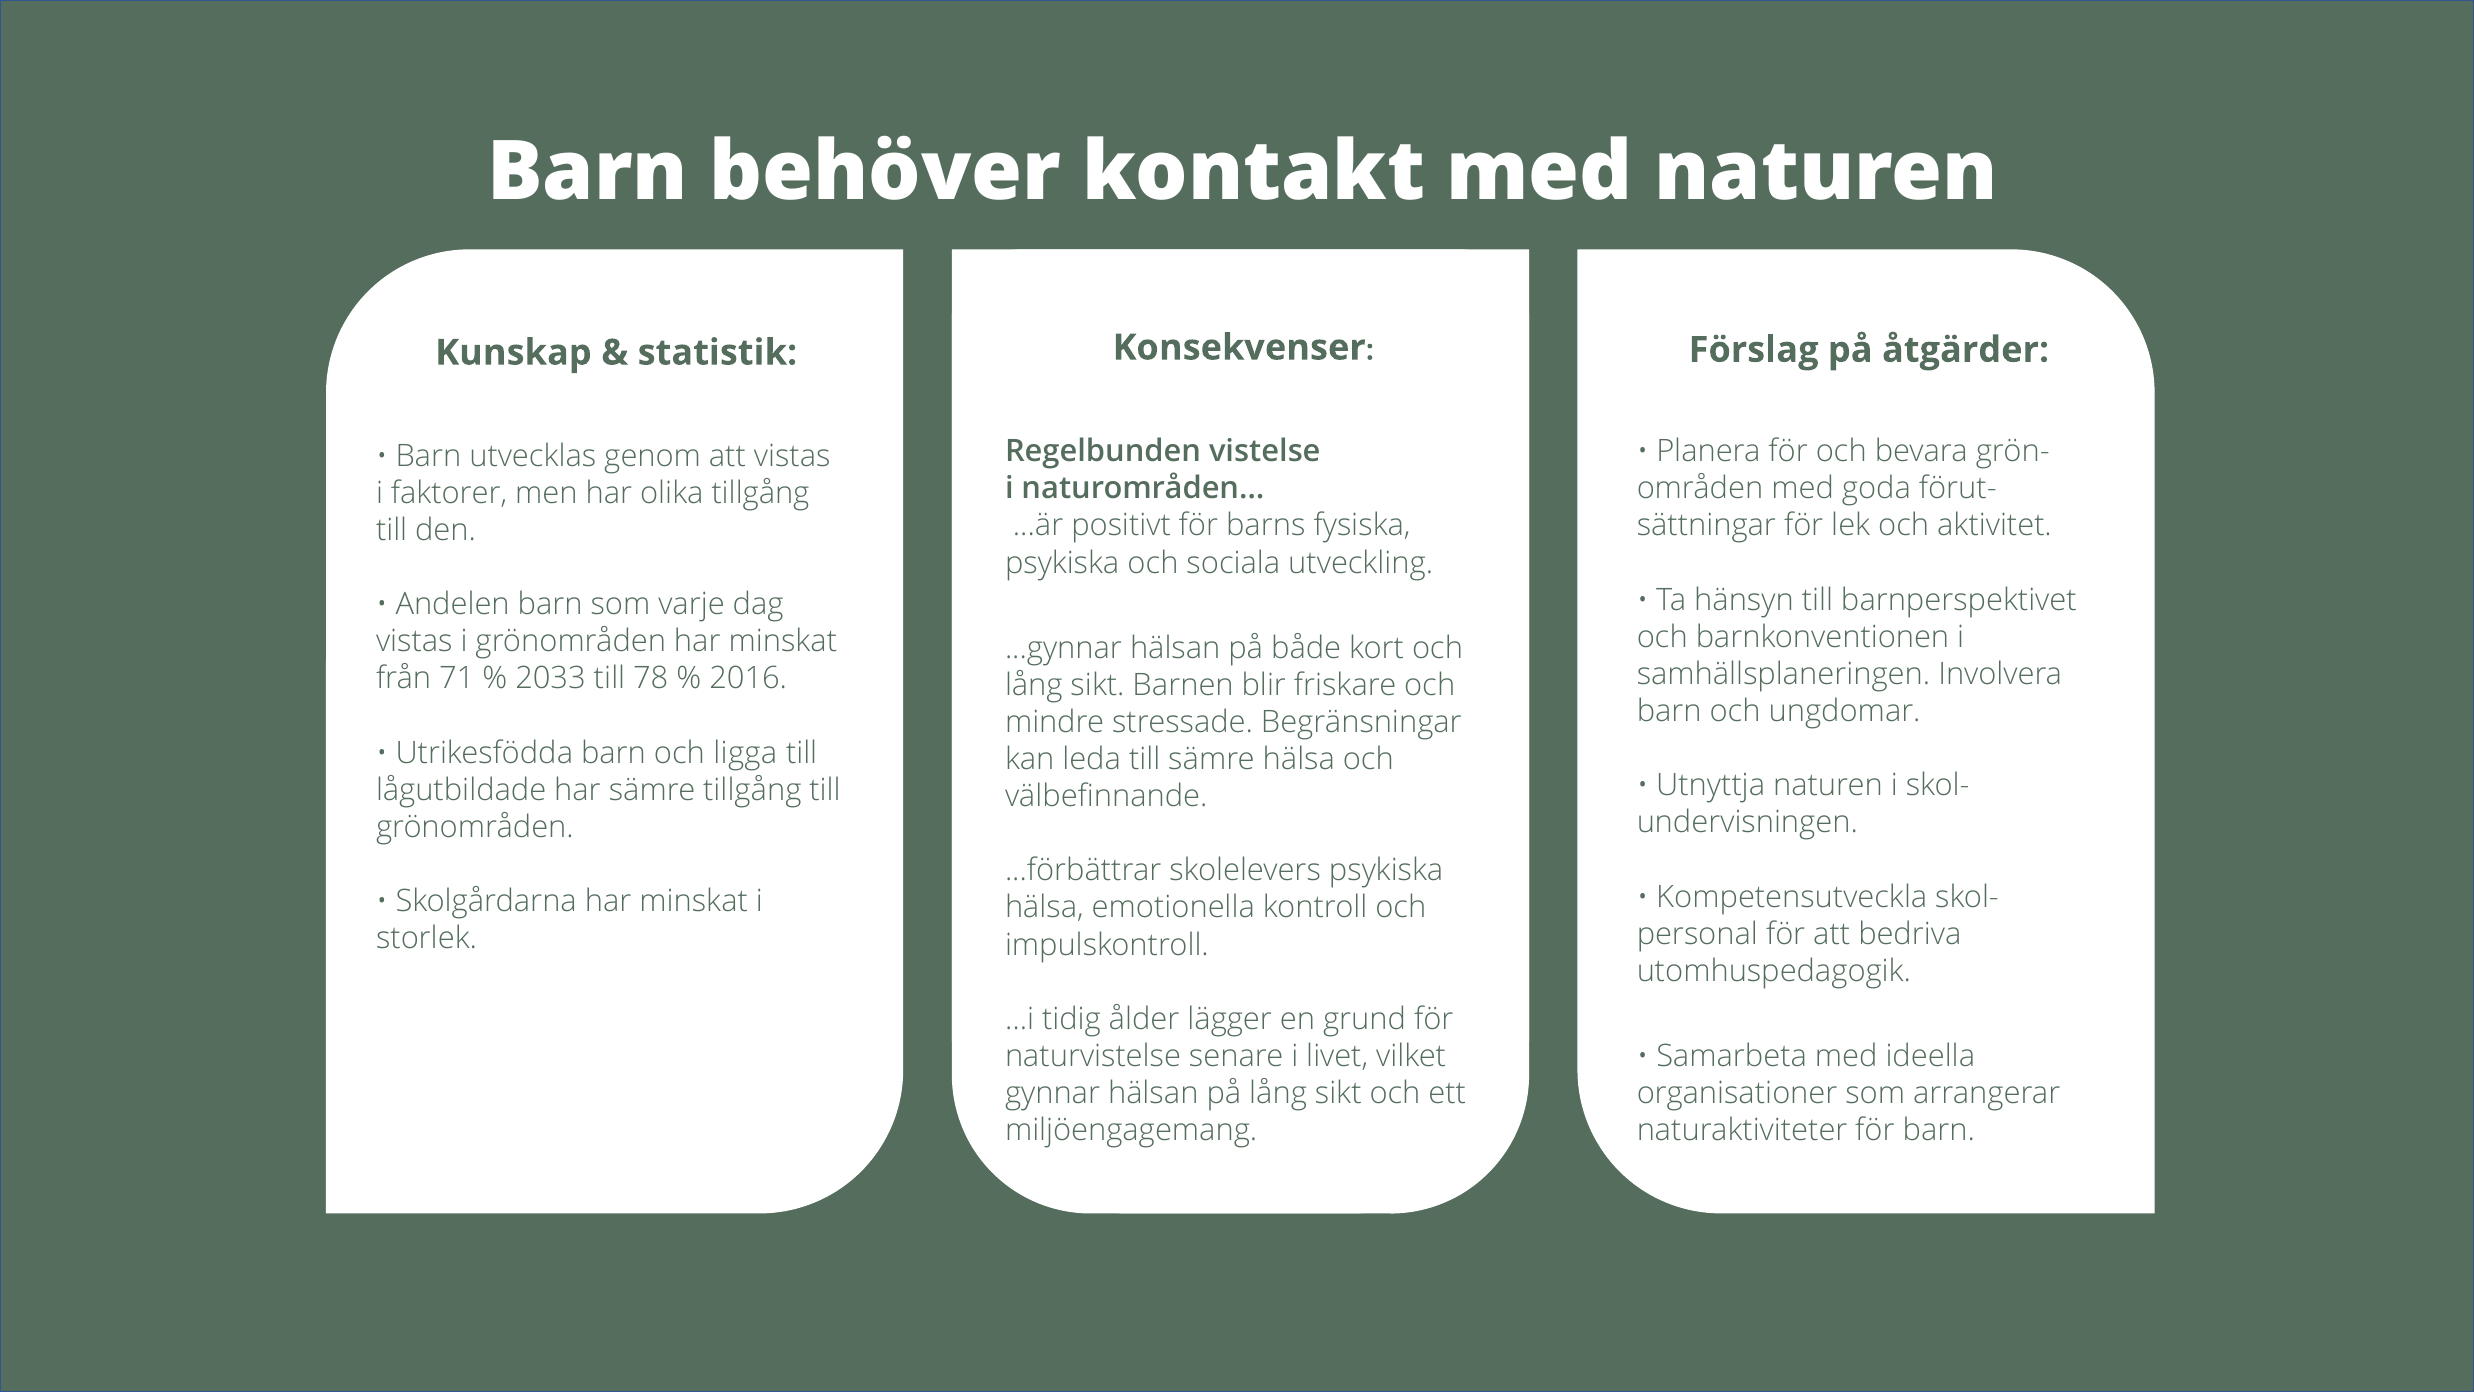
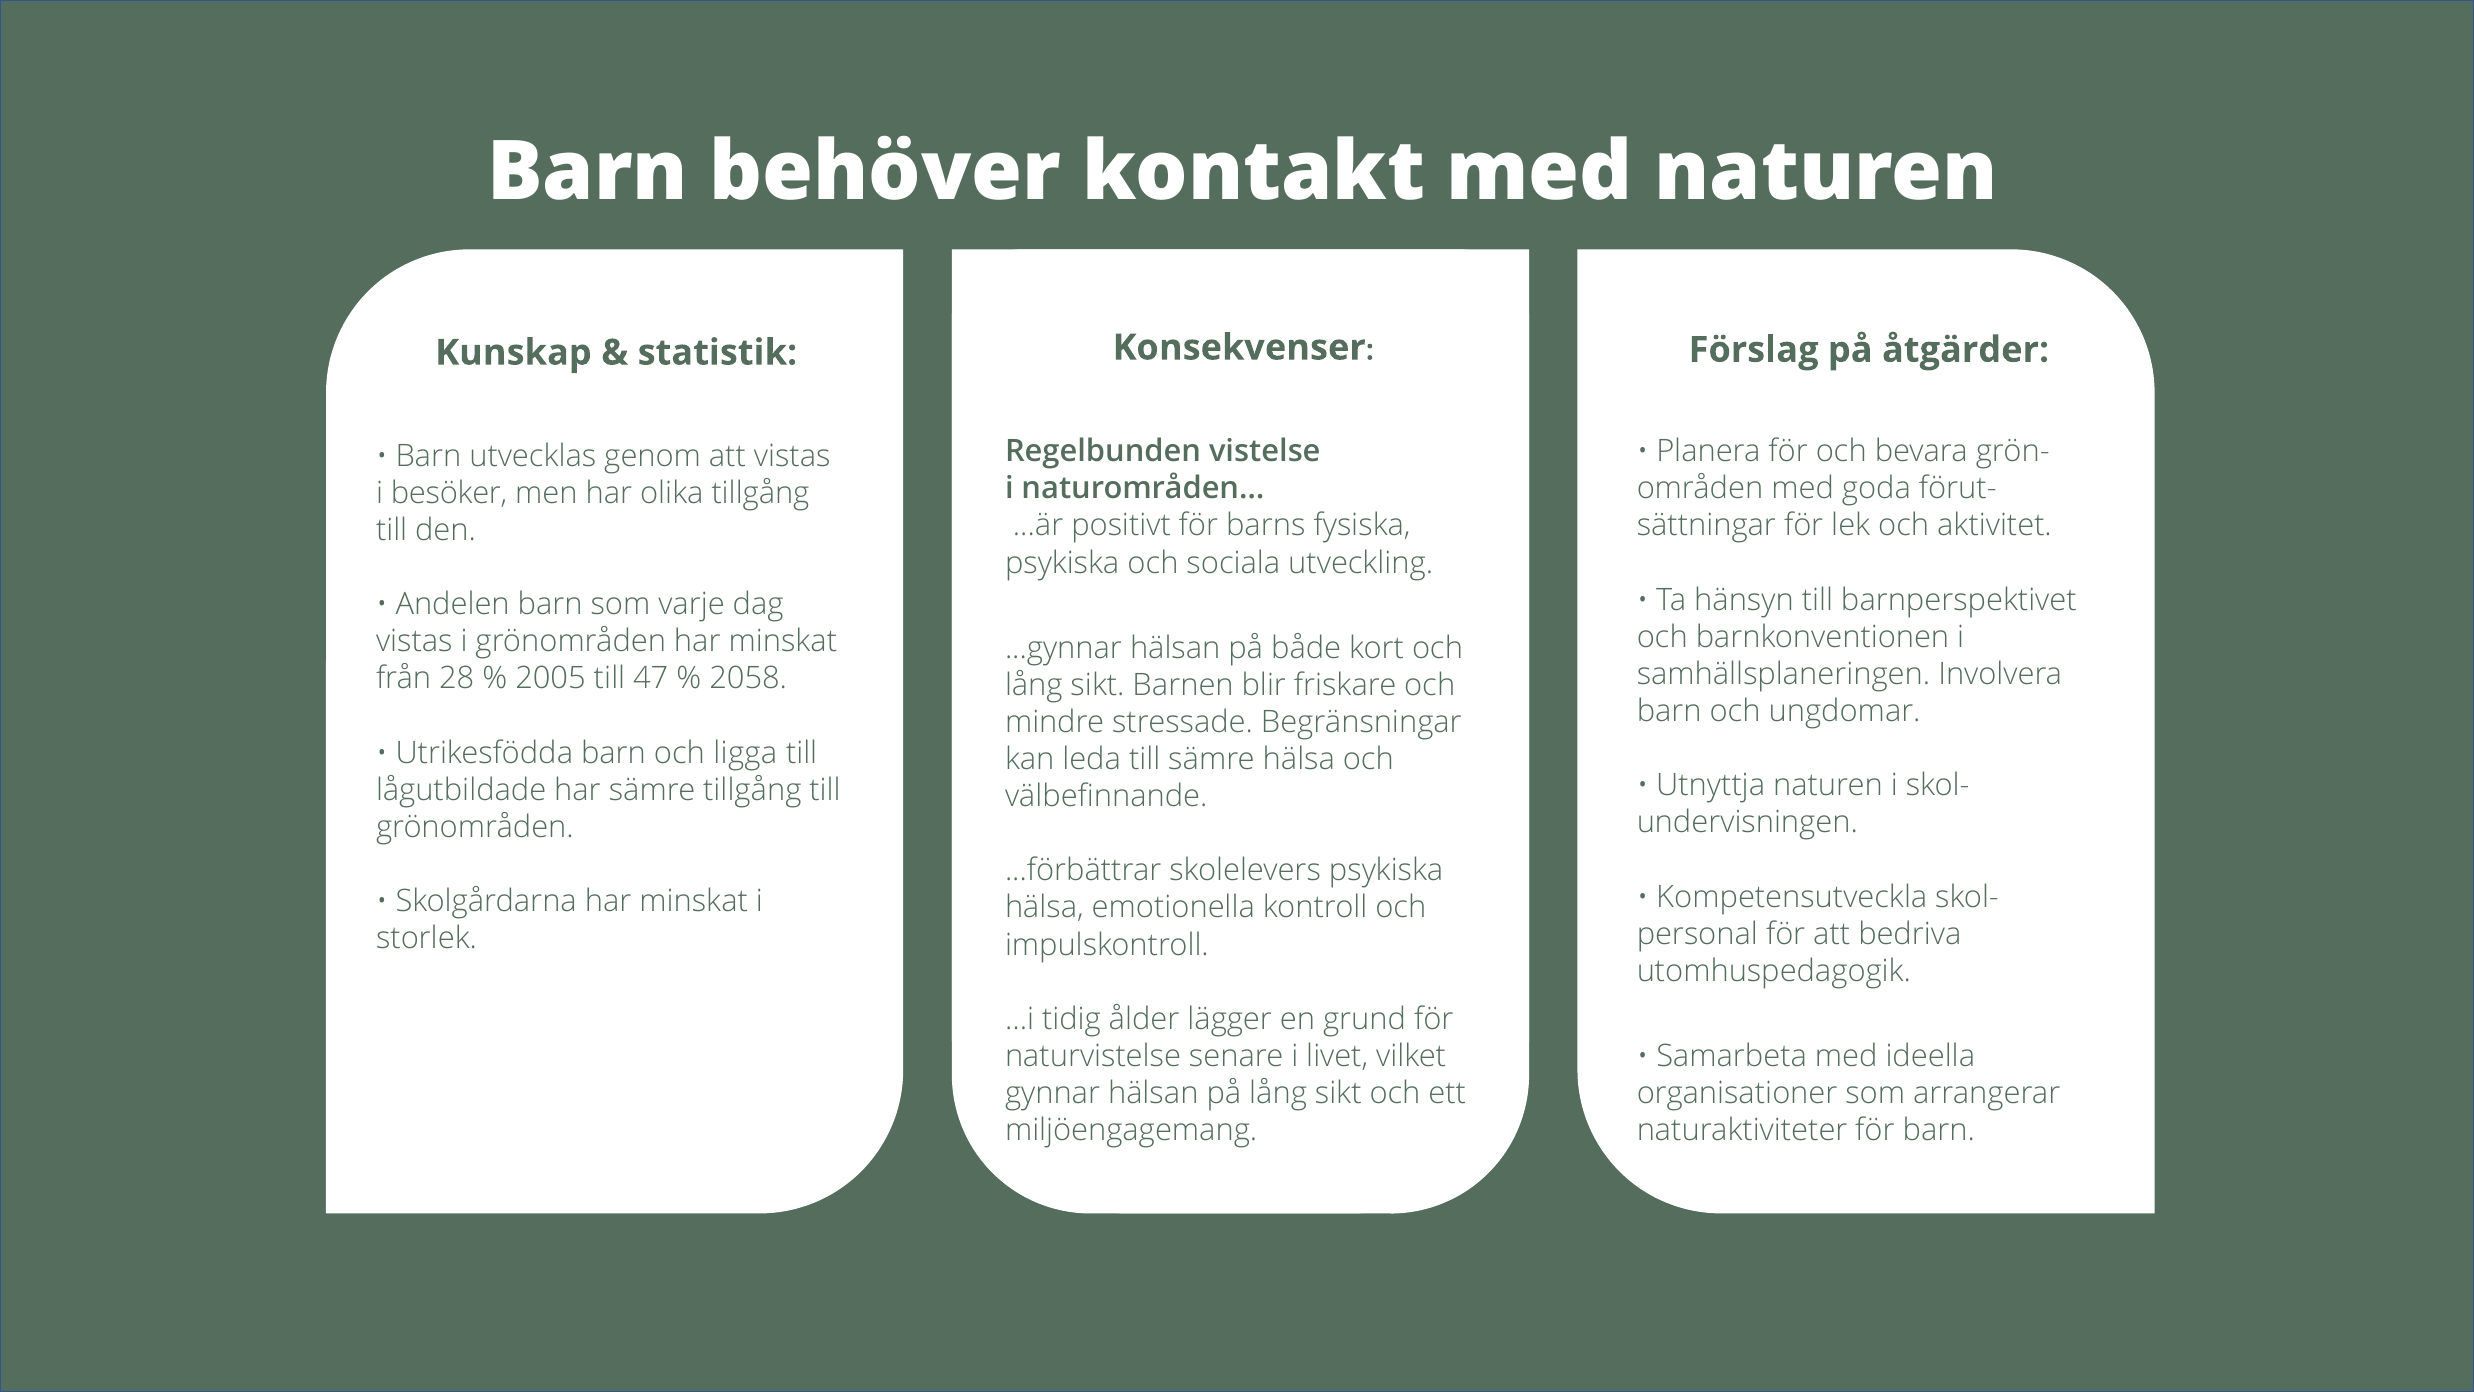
faktorer: faktorer -> besöker
71: 71 -> 28
2033: 2033 -> 2005
78: 78 -> 47
2016: 2016 -> 2058
